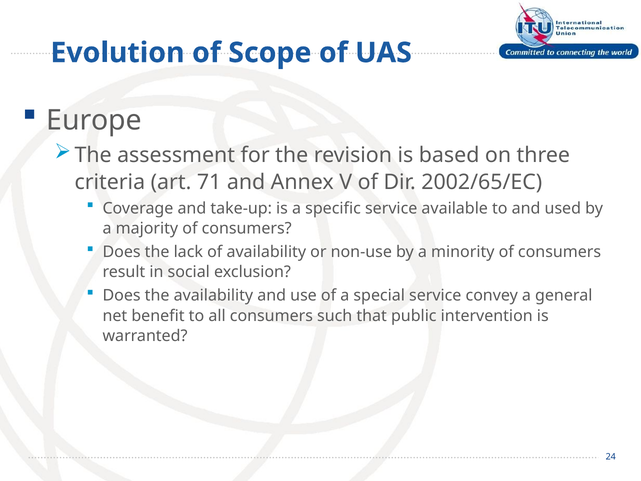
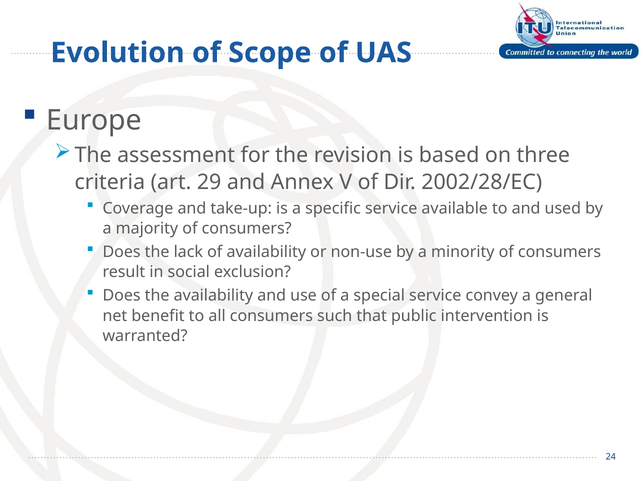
71: 71 -> 29
2002/65/EC: 2002/65/EC -> 2002/28/EC
